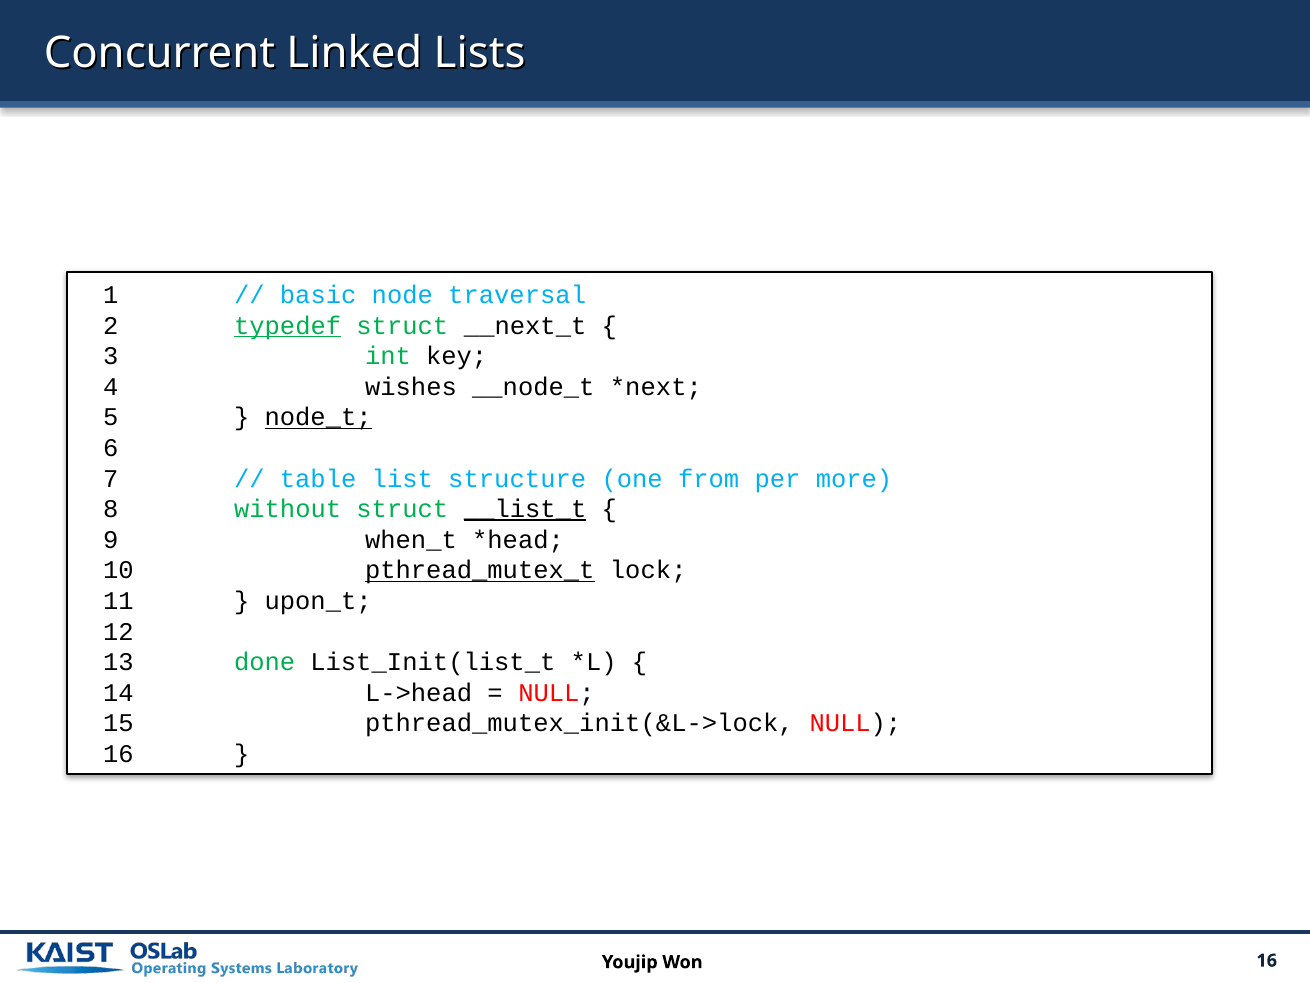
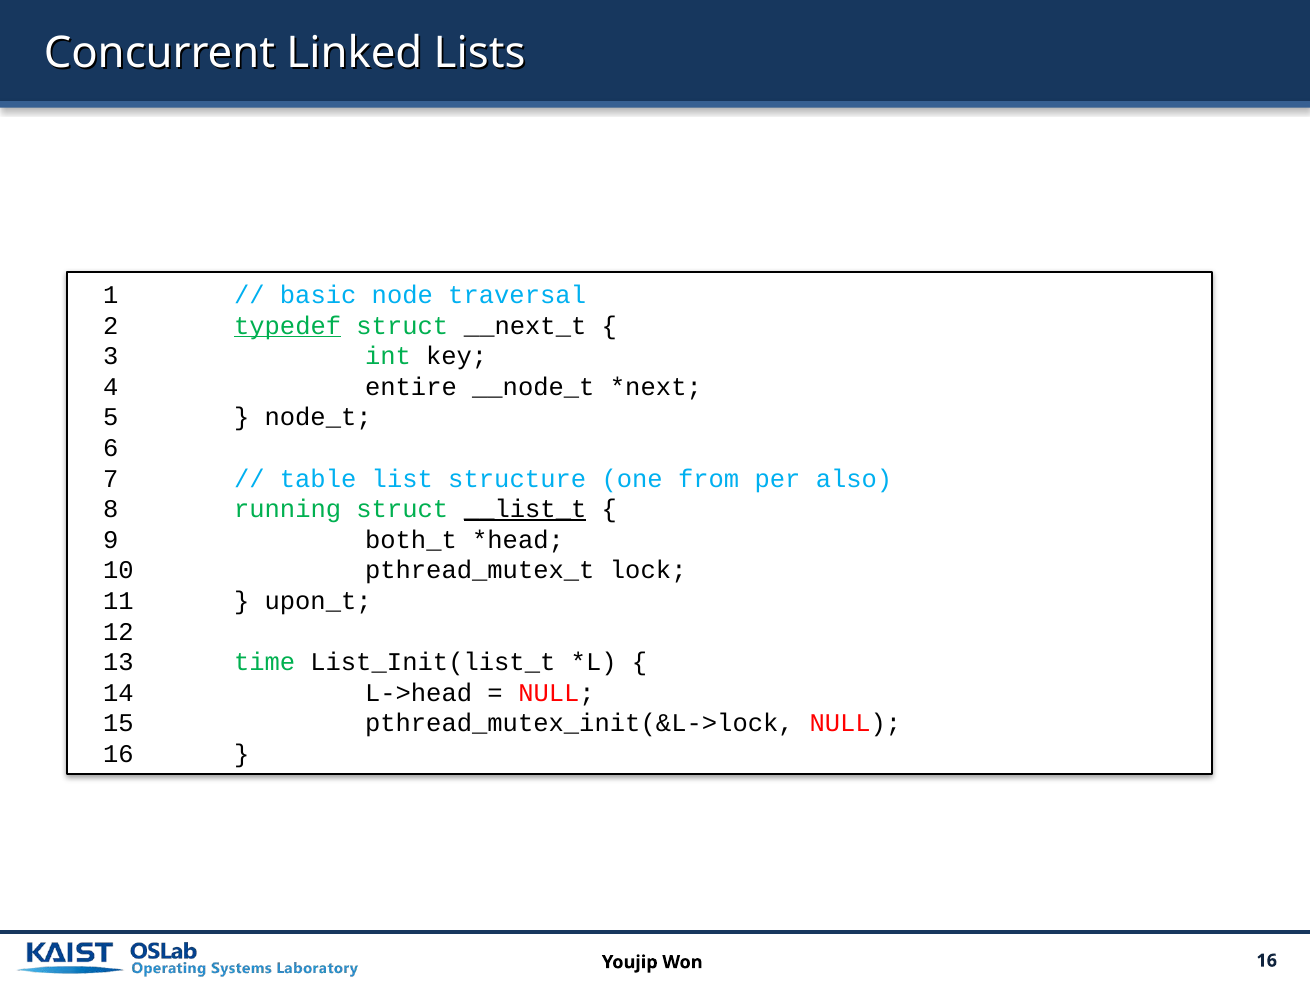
wishes: wishes -> entire
node_t underline: present -> none
more: more -> also
without: without -> running
when_t: when_t -> both_t
pthread_mutex_t underline: present -> none
done: done -> time
